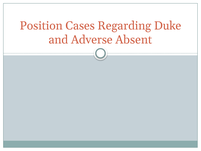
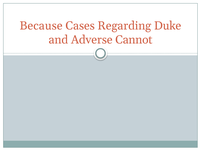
Position: Position -> Because
Absent: Absent -> Cannot
